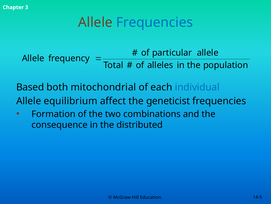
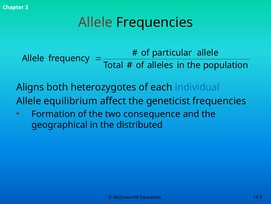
Frequencies at (155, 22) colour: blue -> black
Based: Based -> Aligns
mitochondrial: mitochondrial -> heterozygotes
combinations: combinations -> consequence
consequence: consequence -> geographical
